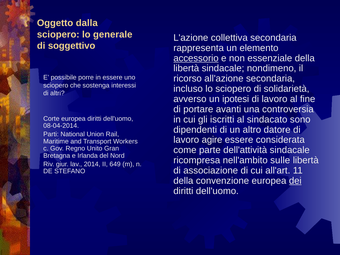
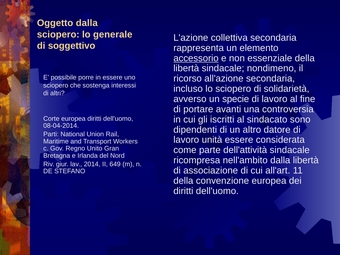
ipotesi: ipotesi -> specie
agire: agire -> unità
nell'ambito sulle: sulle -> dalla
dei underline: present -> none
